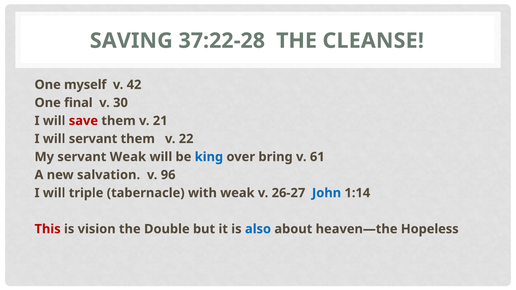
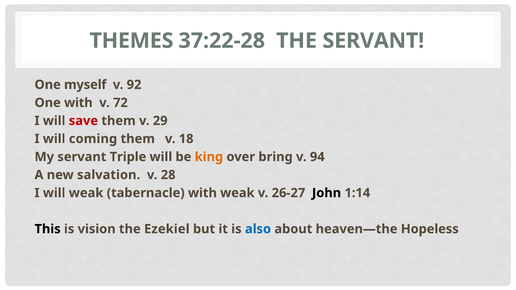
SAVING: SAVING -> THEMES
THE CLEANSE: CLEANSE -> SERVANT
42: 42 -> 92
One final: final -> with
30: 30 -> 72
21: 21 -> 29
will servant: servant -> coming
22: 22 -> 18
servant Weak: Weak -> Triple
king colour: blue -> orange
61: 61 -> 94
96: 96 -> 28
will triple: triple -> weak
John colour: blue -> black
This colour: red -> black
Double: Double -> Ezekiel
